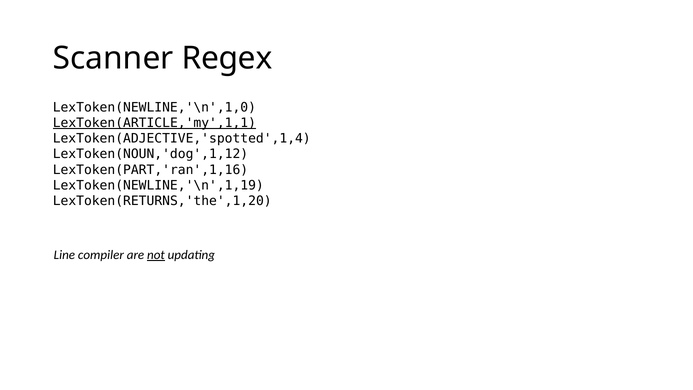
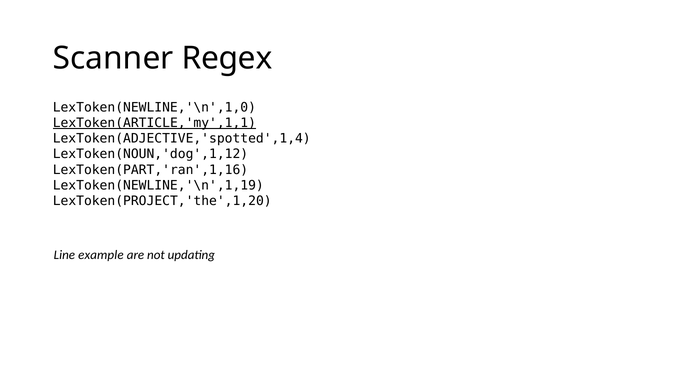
LexToken(RETURNS,'the',1,20: LexToken(RETURNS,'the',1,20 -> LexToken(PROJECT,'the',1,20
compiler: compiler -> example
not underline: present -> none
